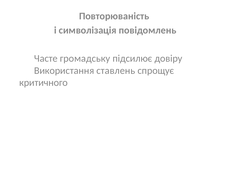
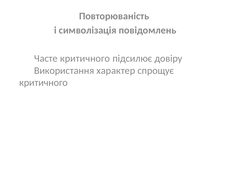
громадську at (85, 59): громадську -> критичного
ставлень: ставлень -> характер
